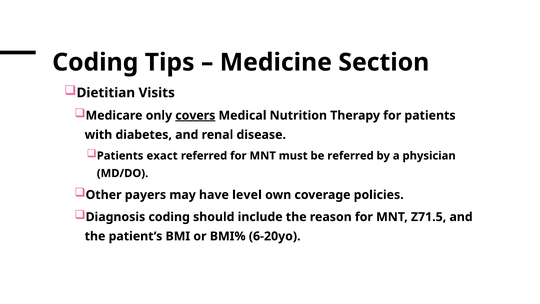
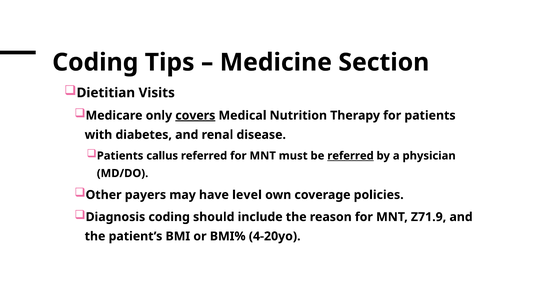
exact: exact -> callus
referred at (350, 156) underline: none -> present
Z71.5: Z71.5 -> Z71.9
6-20yo: 6-20yo -> 4-20yo
